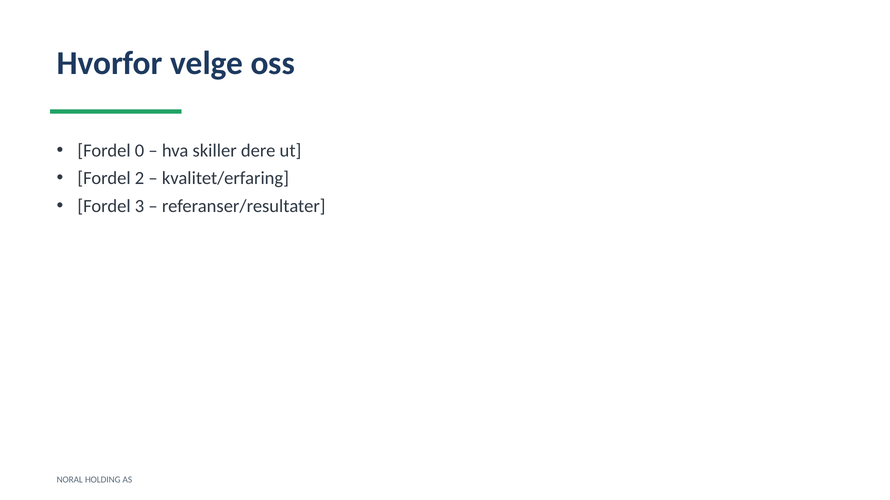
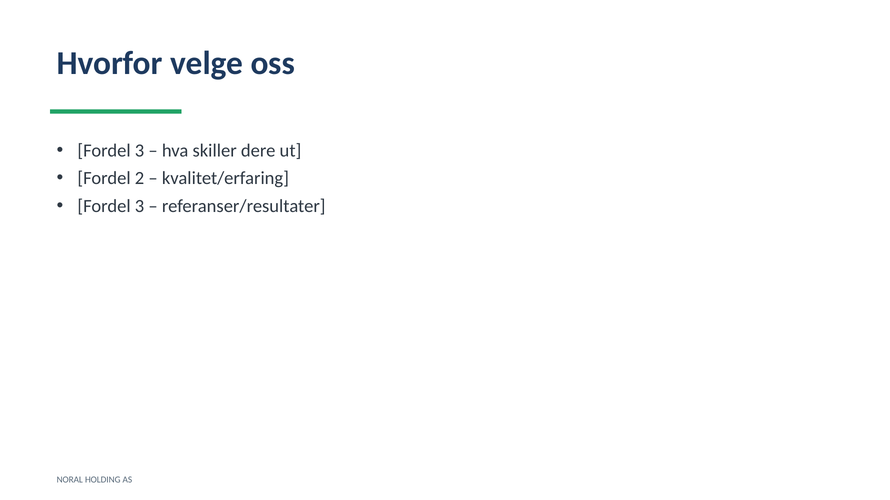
0 at (140, 151): 0 -> 3
